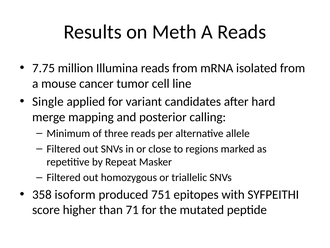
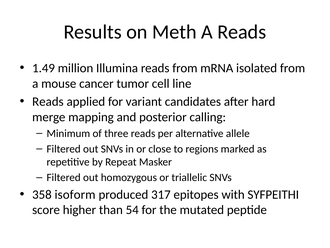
7.75: 7.75 -> 1.49
Single at (48, 101): Single -> Reads
751: 751 -> 317
71: 71 -> 54
